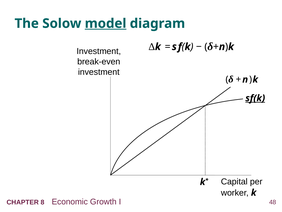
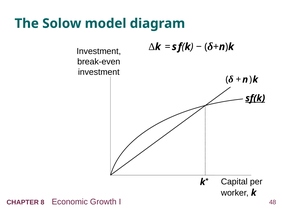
model underline: present -> none
